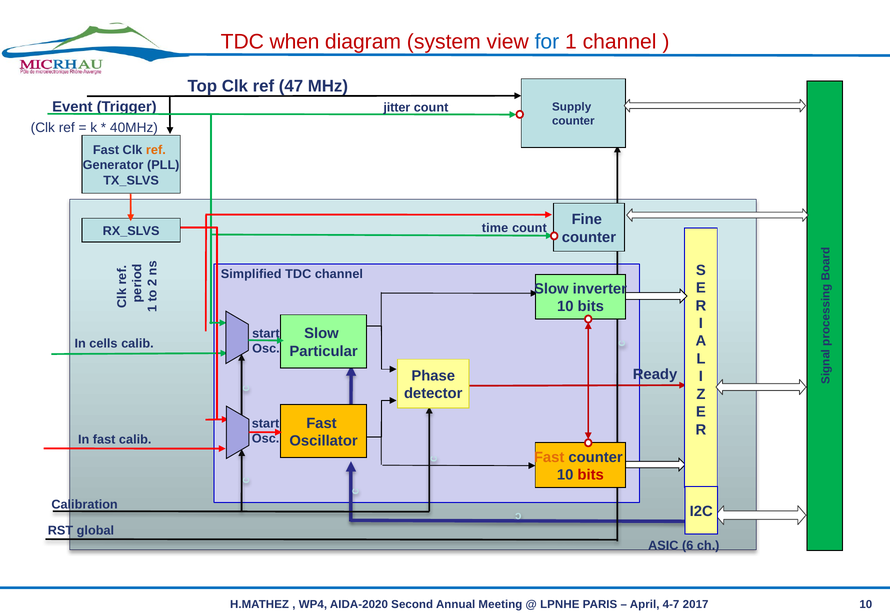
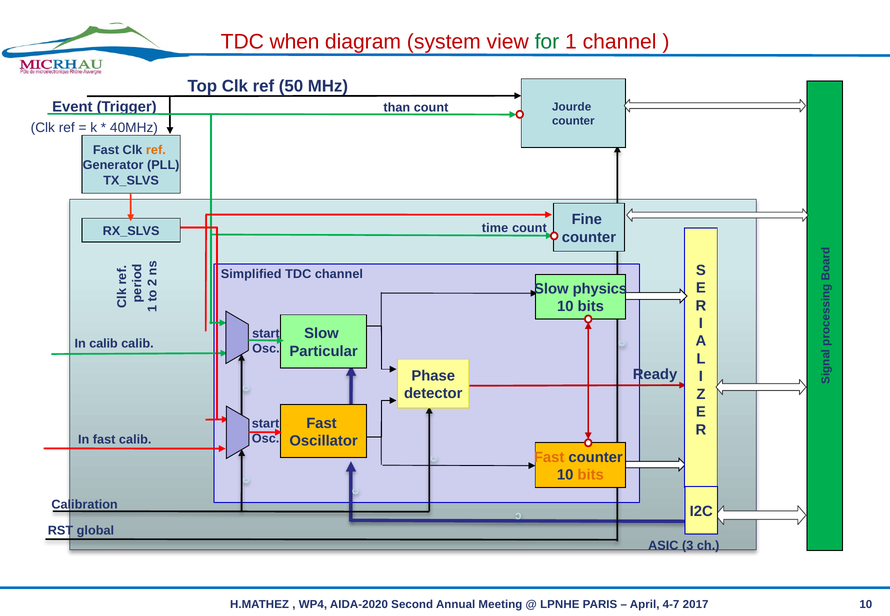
for colour: blue -> green
47: 47 -> 50
jitter: jitter -> than
Supply: Supply -> Jourde
inverter: inverter -> physics
In cells: cells -> calib
bits at (591, 475) colour: red -> orange
6: 6 -> 3
